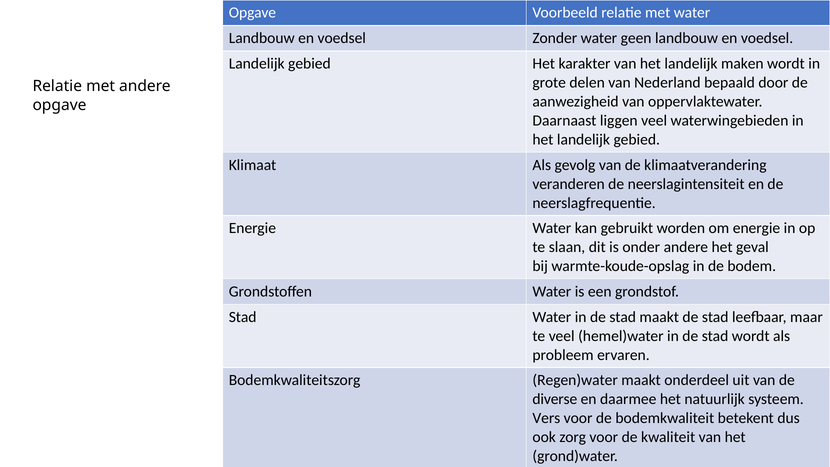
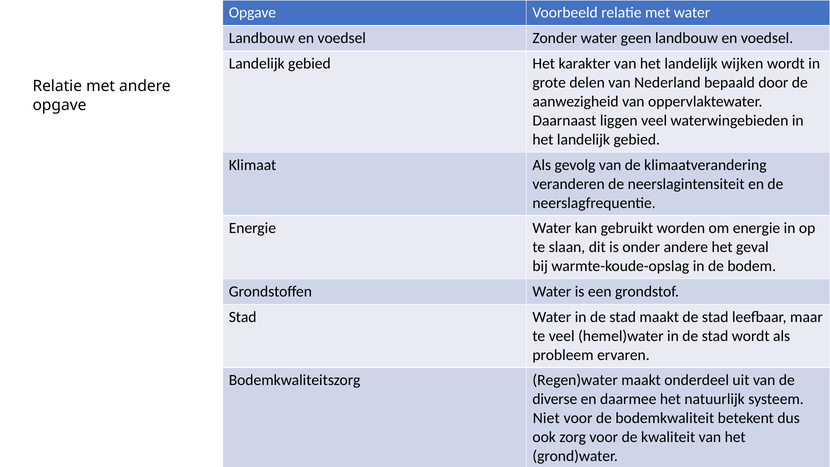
maken: maken -> wijken
Vers: Vers -> Niet
